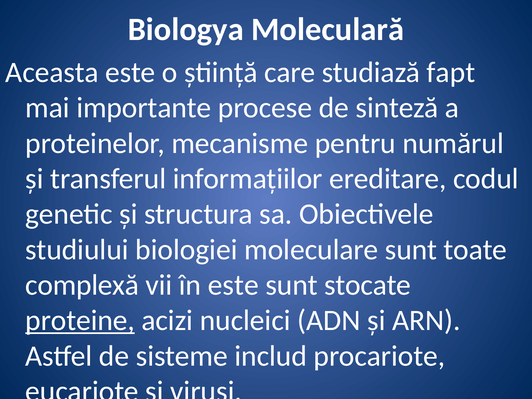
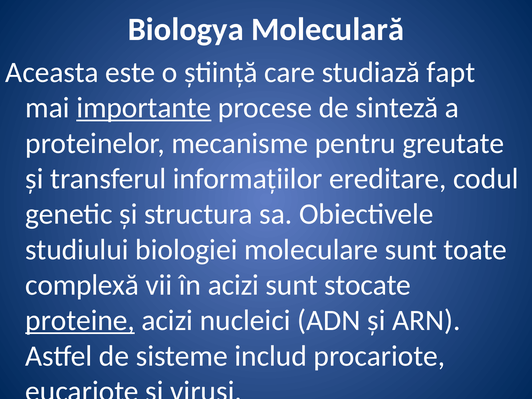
importante underline: none -> present
numărul: numărul -> greutate
în este: este -> acizi
